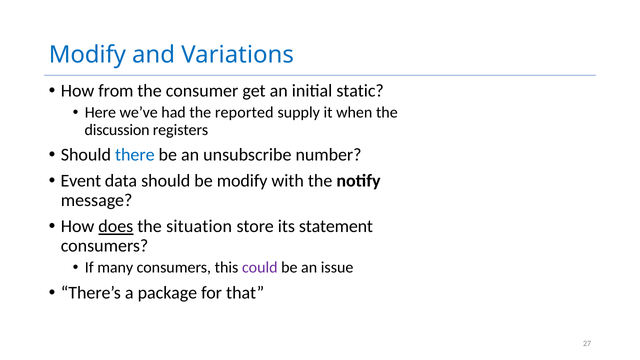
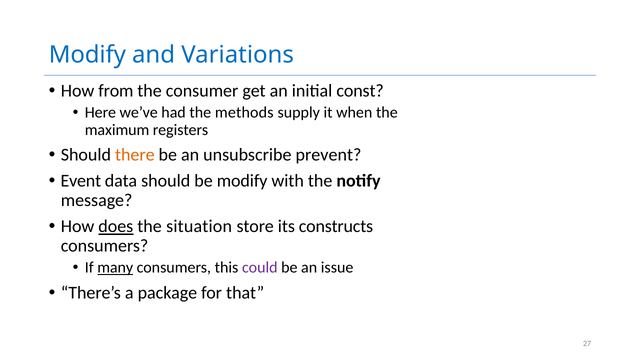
static: static -> const
reported: reported -> methods
discussion: discussion -> maximum
there colour: blue -> orange
number: number -> prevent
statement: statement -> constructs
many underline: none -> present
